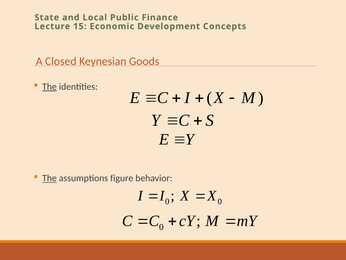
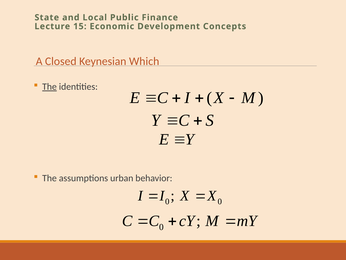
Goods: Goods -> Which
The at (49, 178) underline: present -> none
figure: figure -> urban
